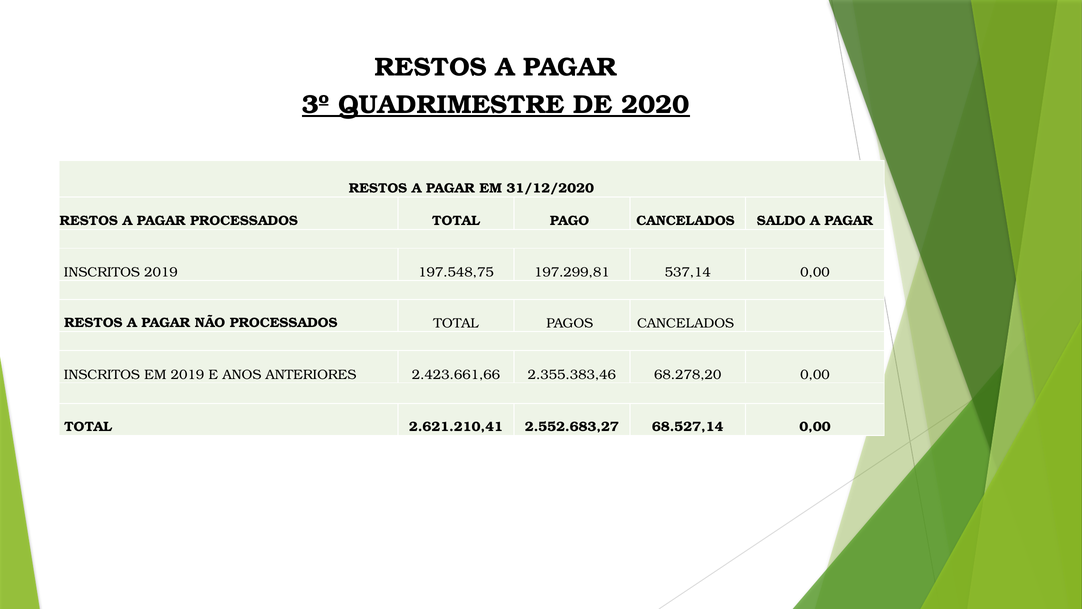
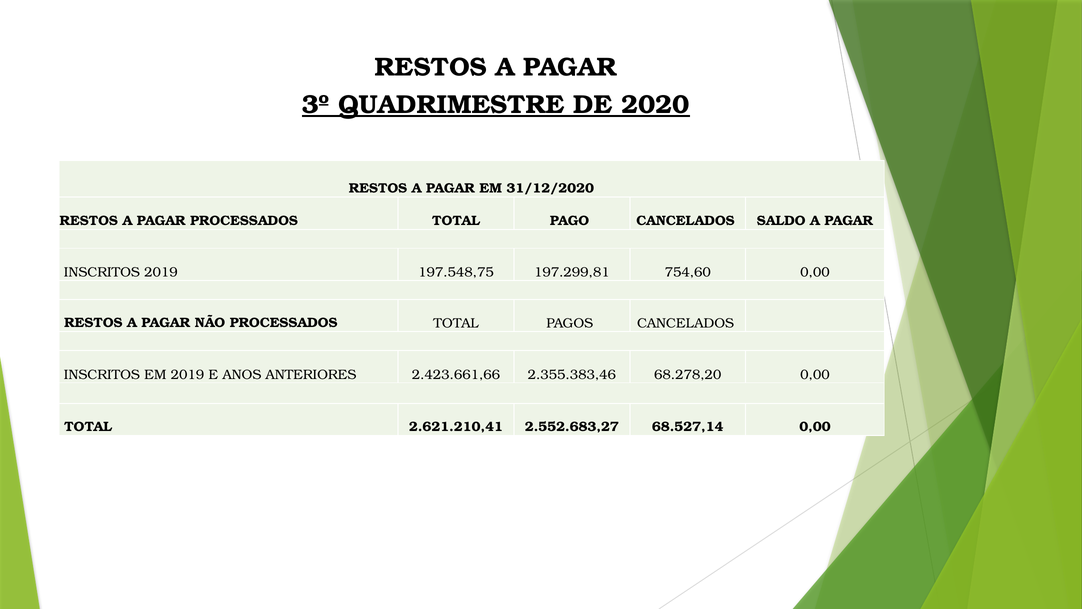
537,14: 537,14 -> 754,60
